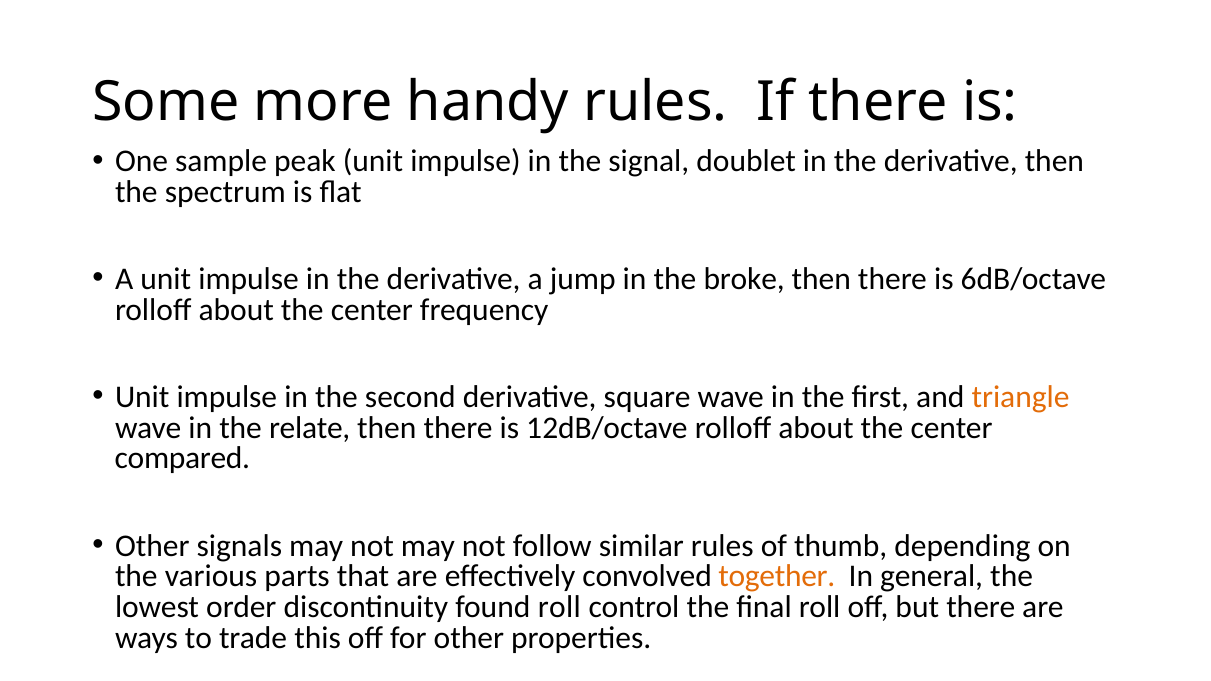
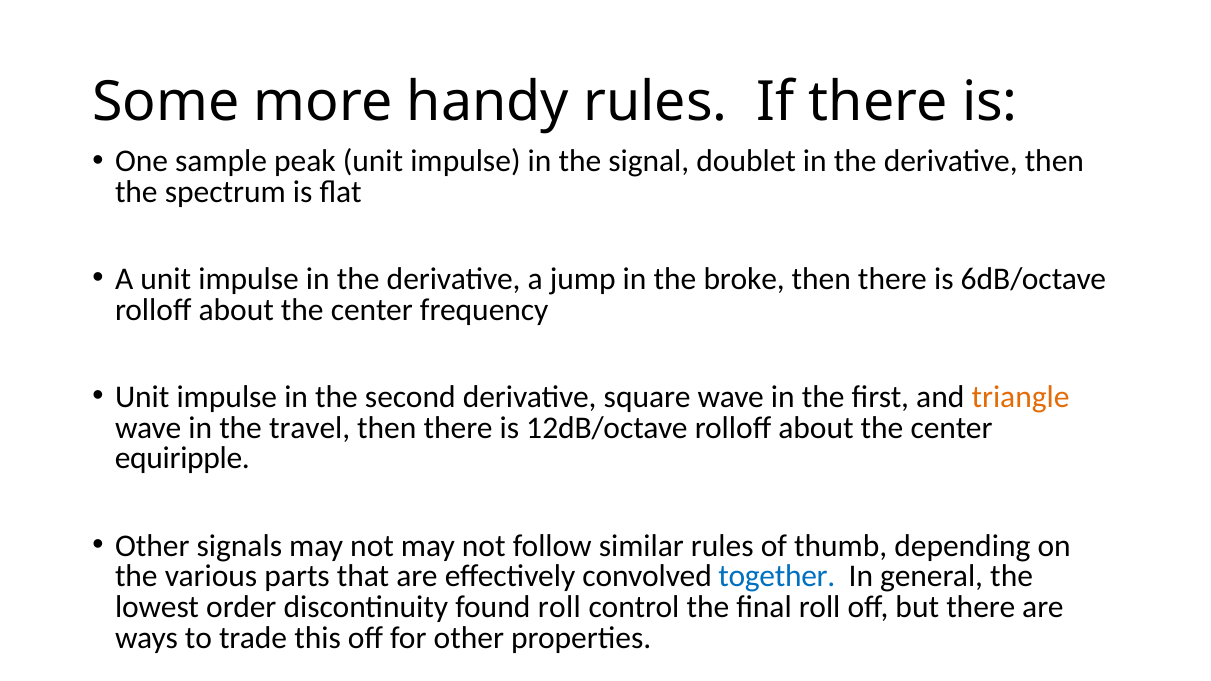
relate: relate -> travel
compared: compared -> equiripple
together colour: orange -> blue
